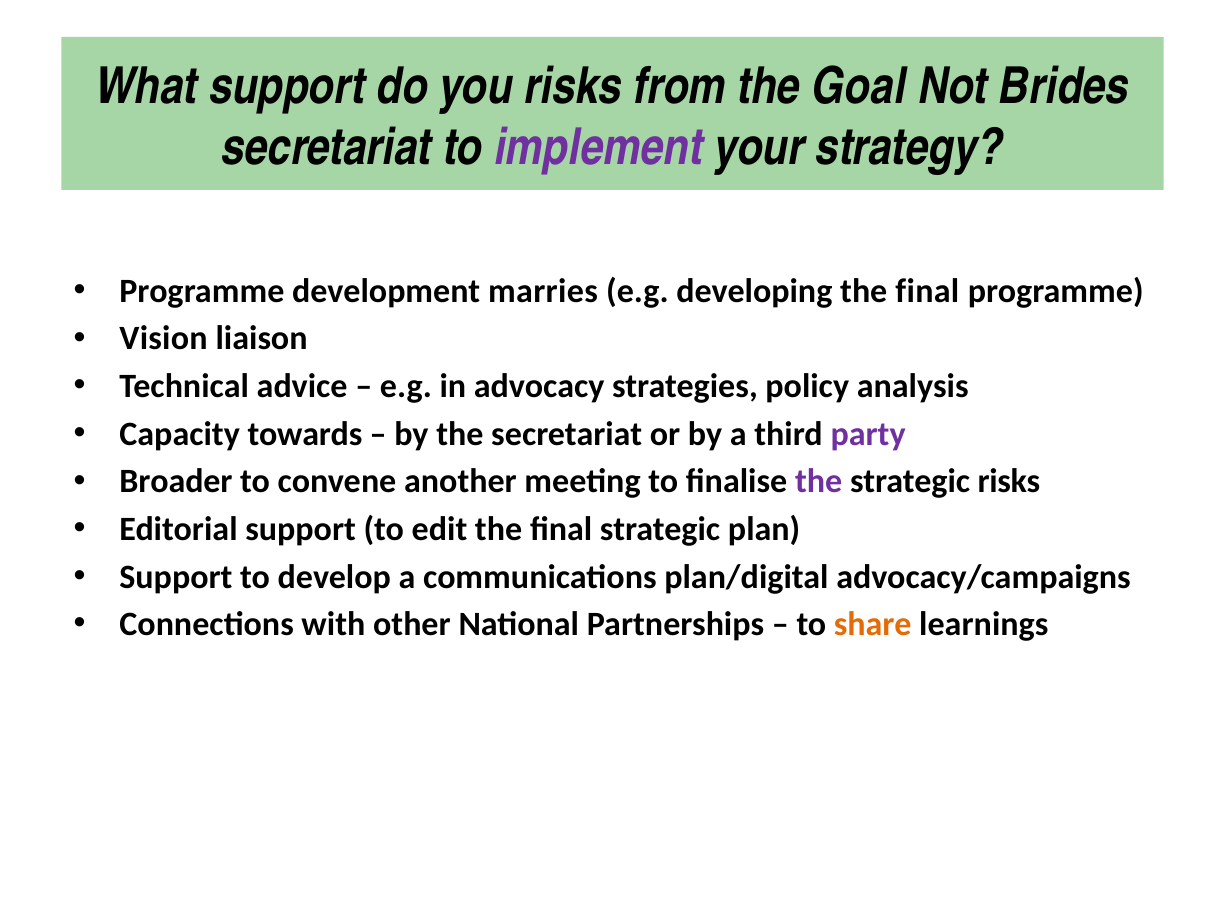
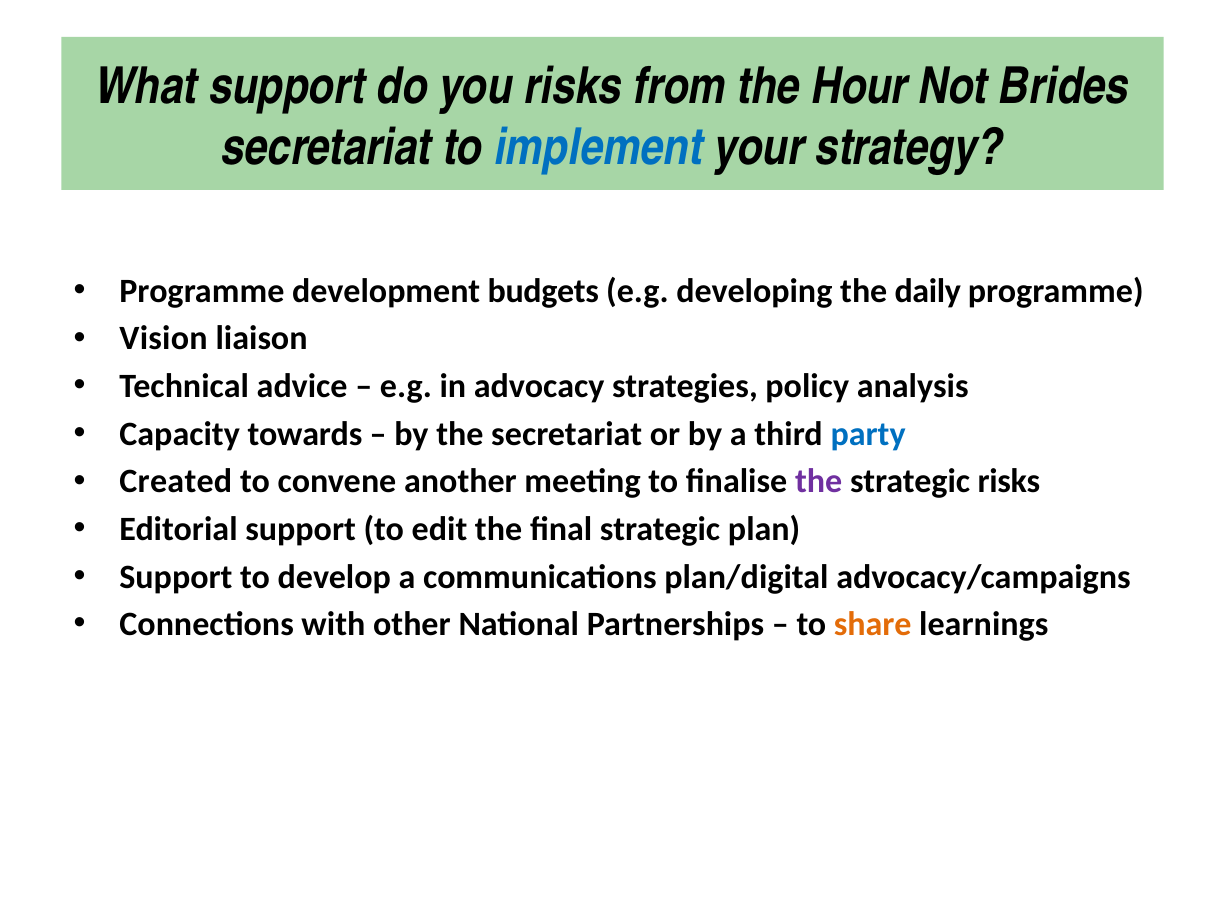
Goal: Goal -> Hour
implement colour: purple -> blue
marries: marries -> budgets
developing the final: final -> daily
party colour: purple -> blue
Broader: Broader -> Created
